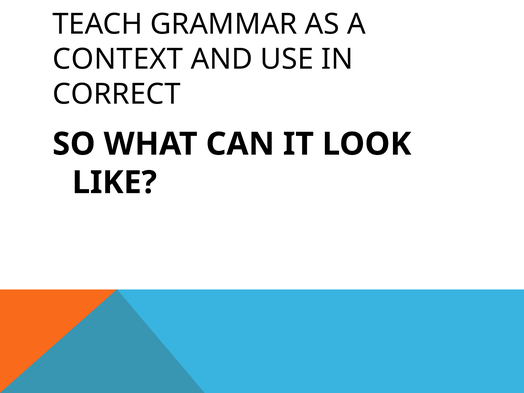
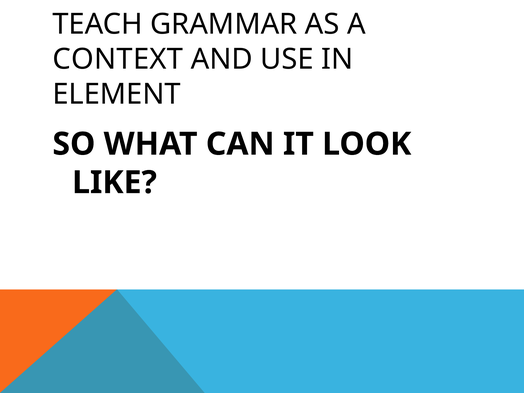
CORRECT: CORRECT -> ELEMENT
